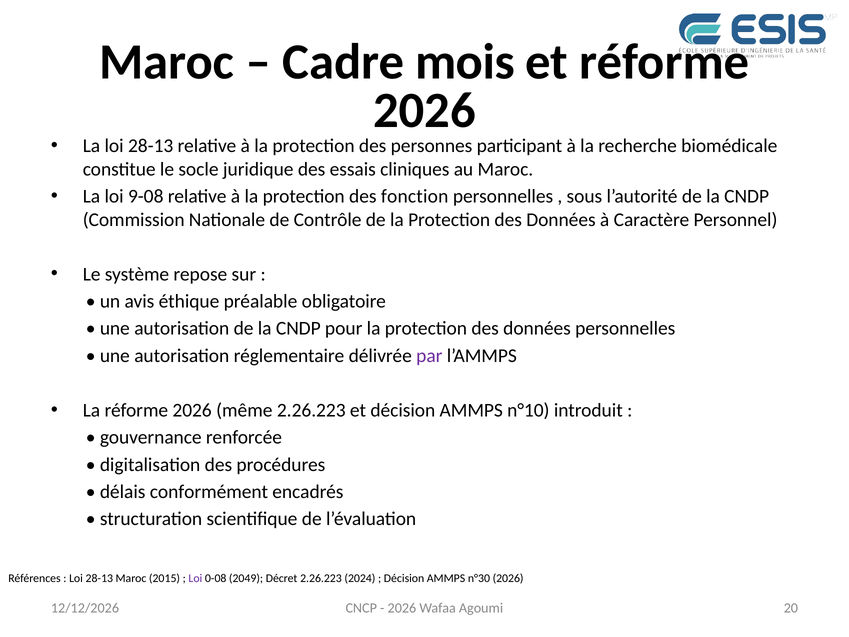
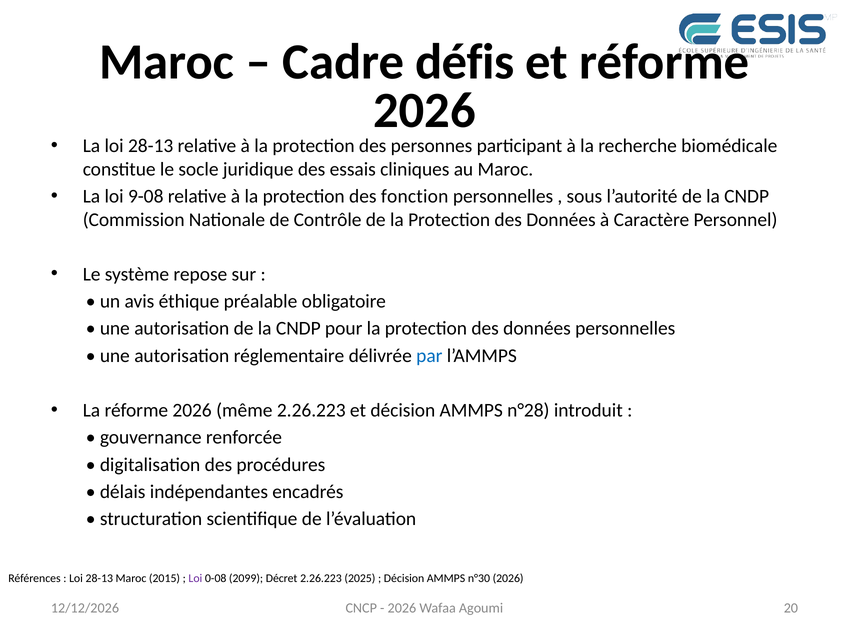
mois: mois -> défis
par colour: purple -> blue
n°10: n°10 -> n°28
conformément: conformément -> indépendantes
2049: 2049 -> 2099
2024: 2024 -> 2025
